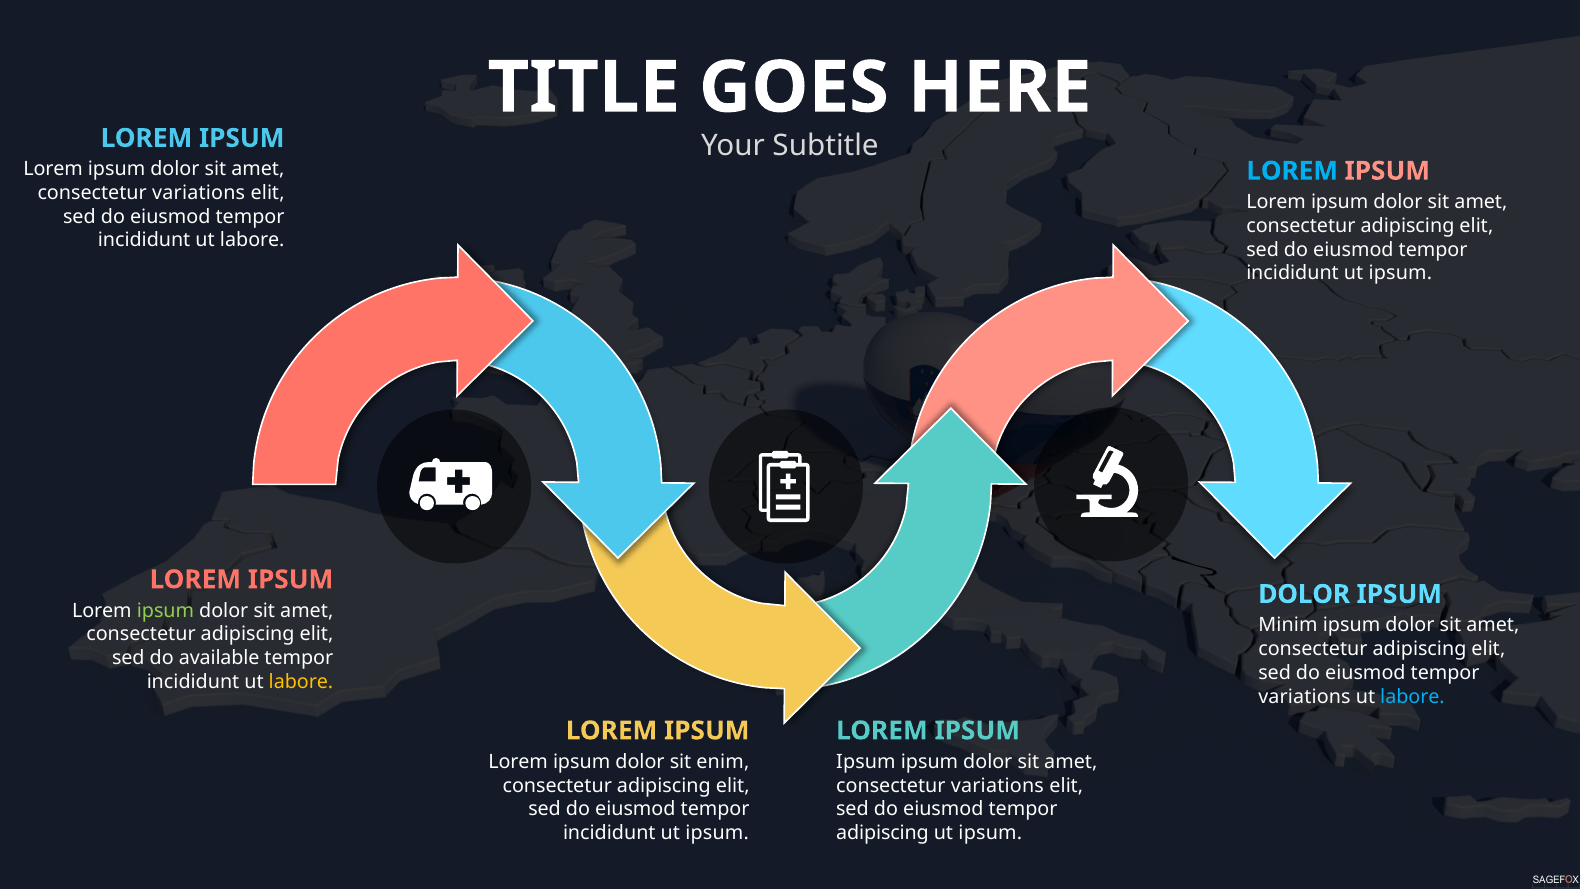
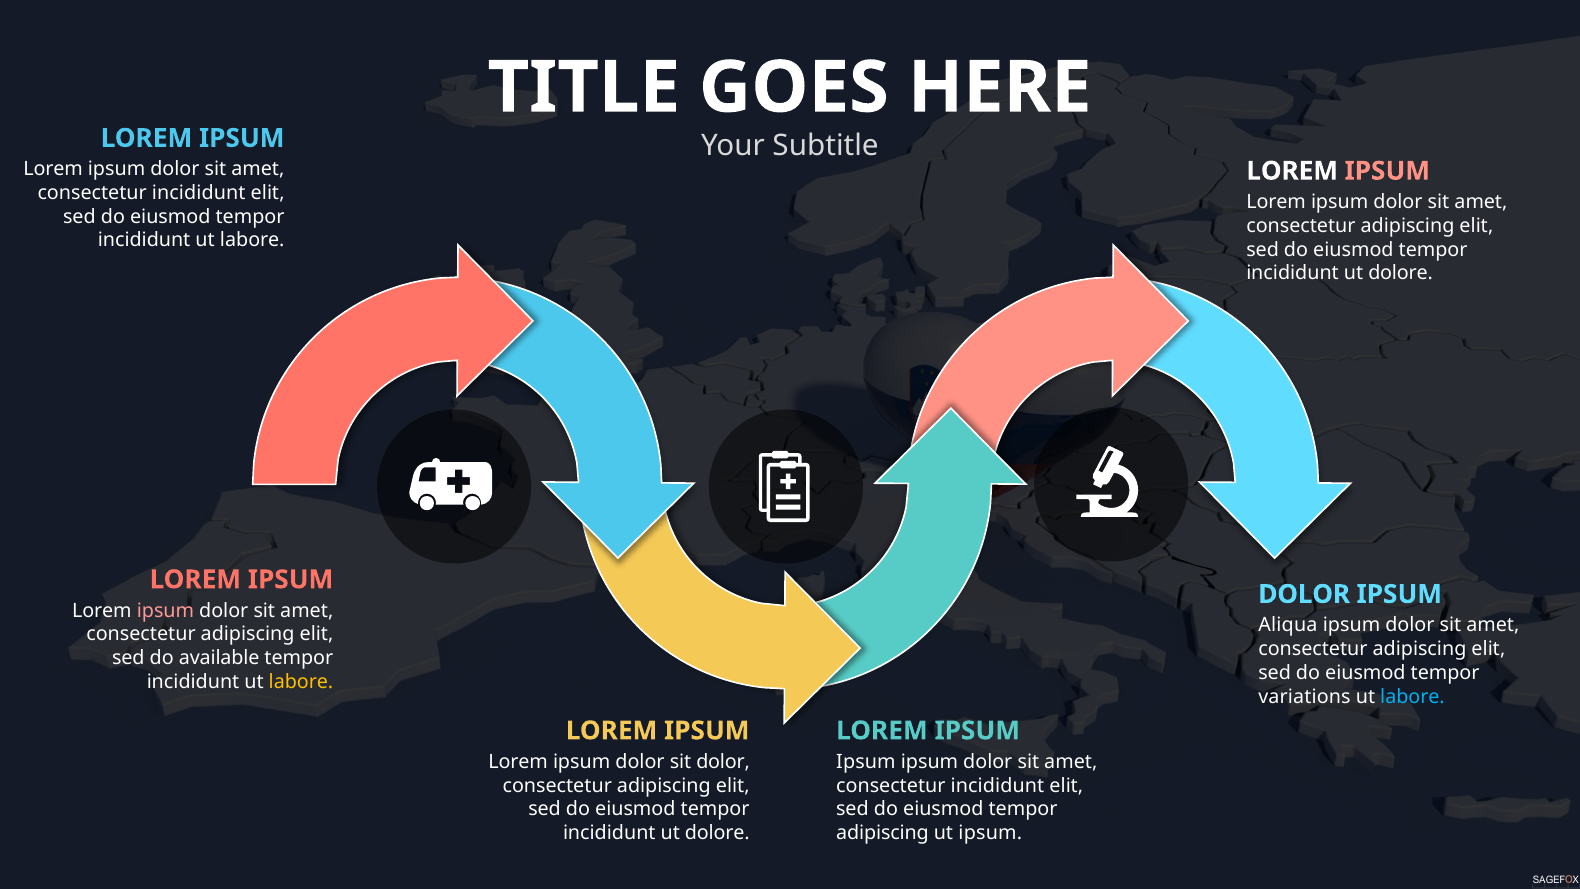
LOREM at (1292, 171) colour: light blue -> white
variations at (199, 193): variations -> incididunt
ipsum at (1400, 273): ipsum -> dolore
ipsum at (165, 611) colour: light green -> pink
Minim: Minim -> Aliqua
sit enim: enim -> dolor
variations at (997, 785): variations -> incididunt
ipsum at (717, 833): ipsum -> dolore
